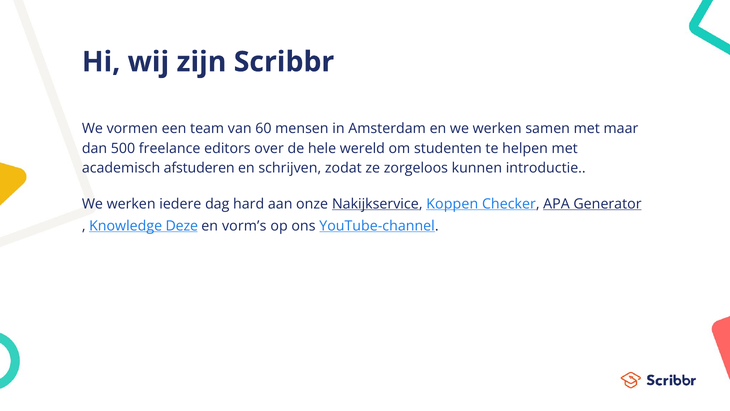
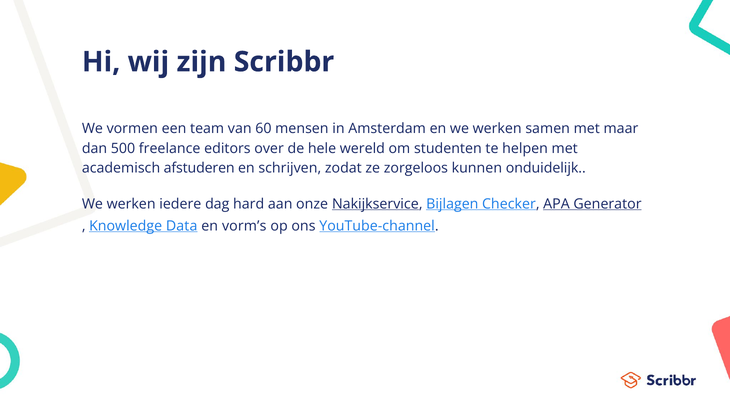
introductie: introductie -> onduidelijk
Koppen: Koppen -> Bijlagen
Deze: Deze -> Data
